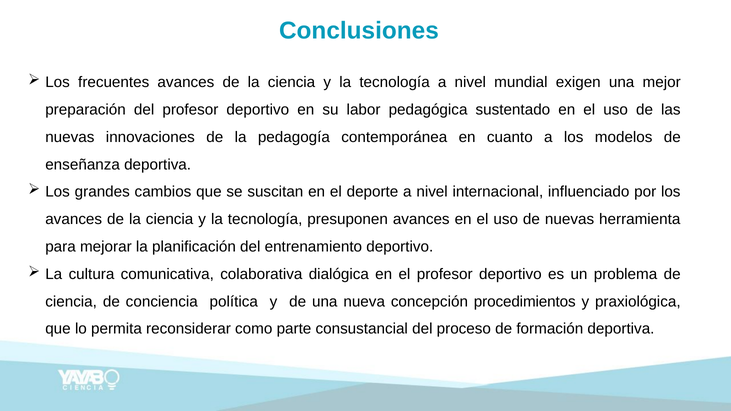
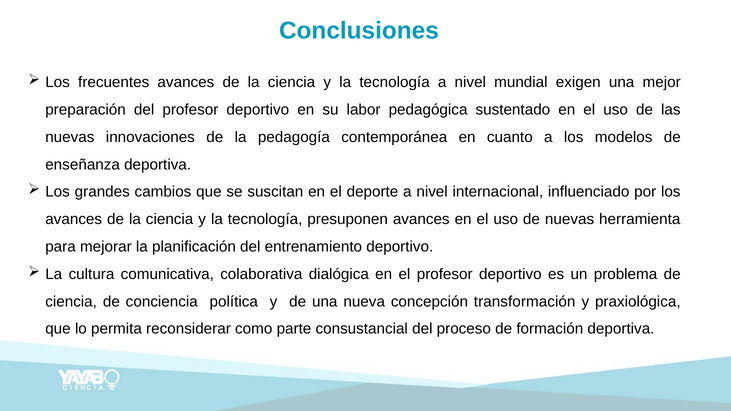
procedimientos: procedimientos -> transformación
